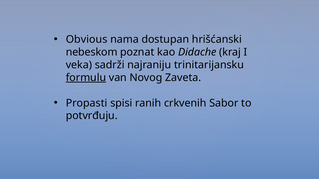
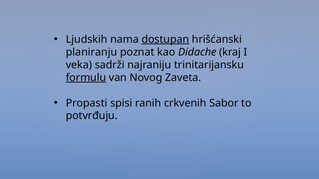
Obvious: Obvious -> Ljudskih
dostupan underline: none -> present
nebeskom: nebeskom -> planiranju
